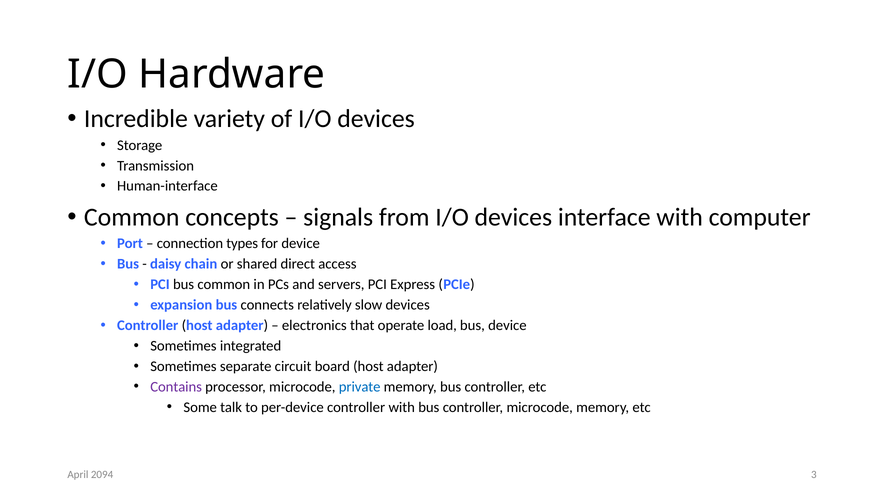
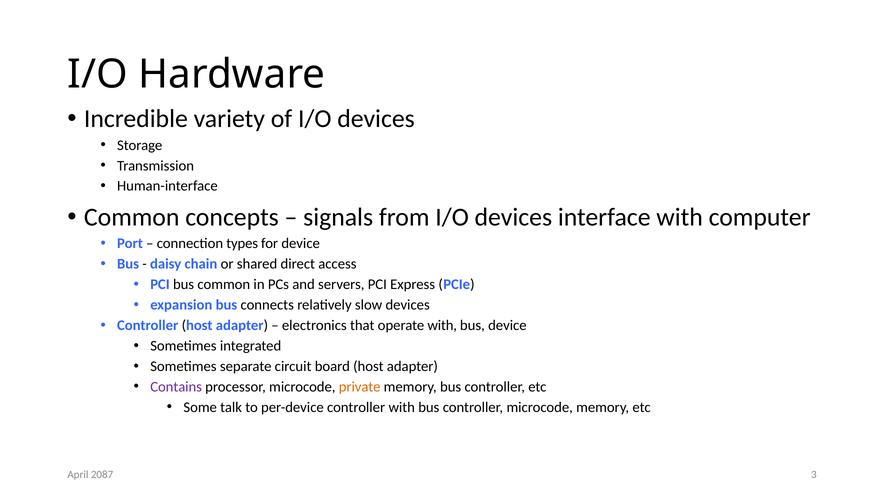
operate load: load -> with
private colour: blue -> orange
2094: 2094 -> 2087
